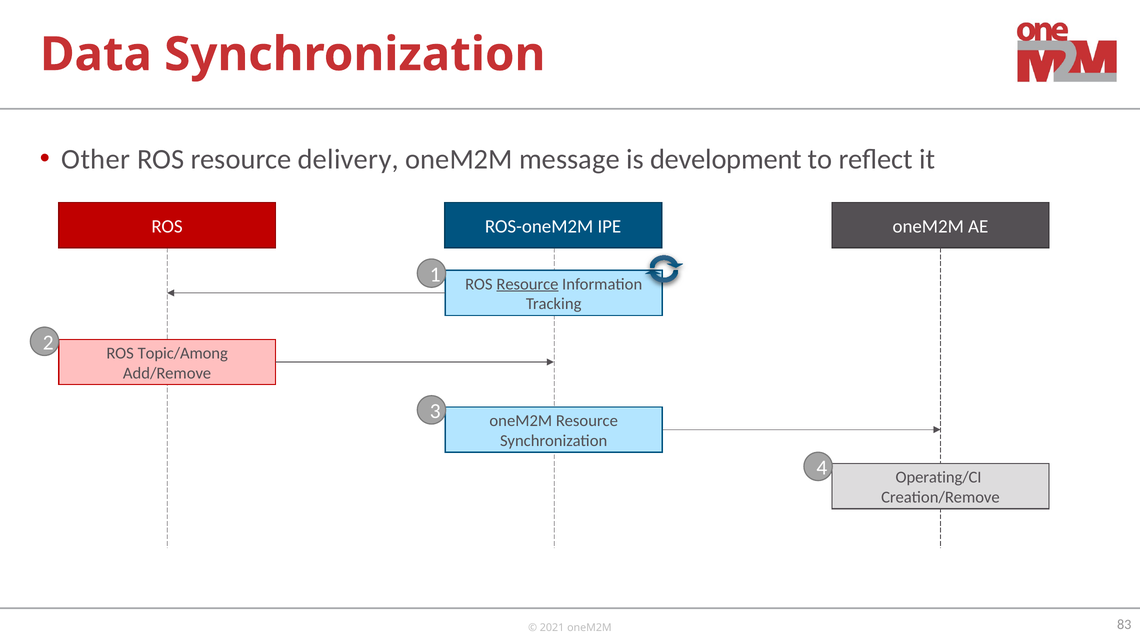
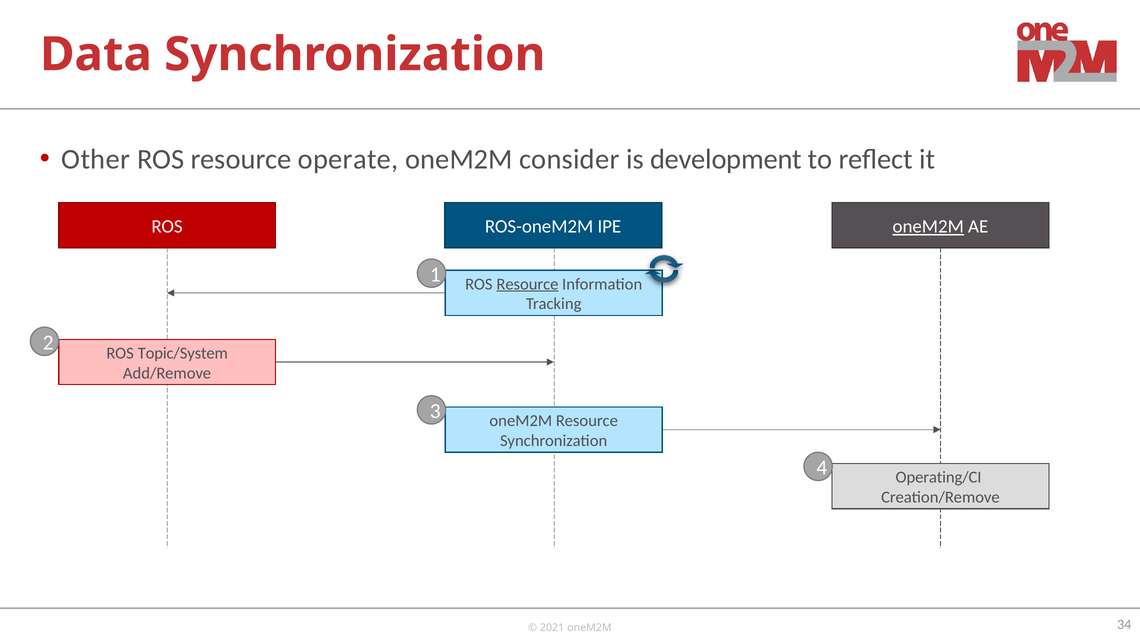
delivery: delivery -> operate
message: message -> consider
oneM2M at (928, 227) underline: none -> present
Topic/Among: Topic/Among -> Topic/System
83: 83 -> 34
